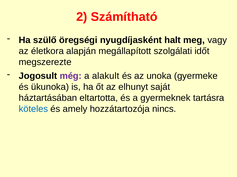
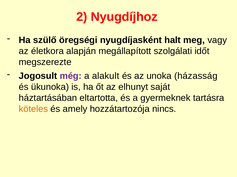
Számítható: Számítható -> Nyugdíjhoz
gyermeke: gyermeke -> házasság
köteles colour: blue -> orange
